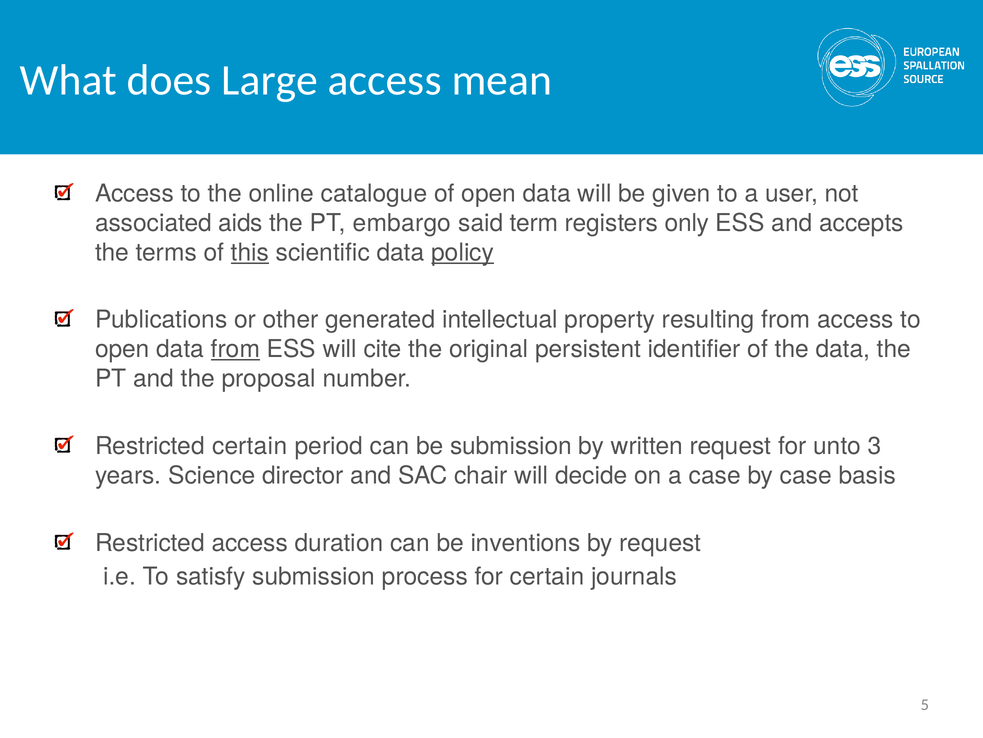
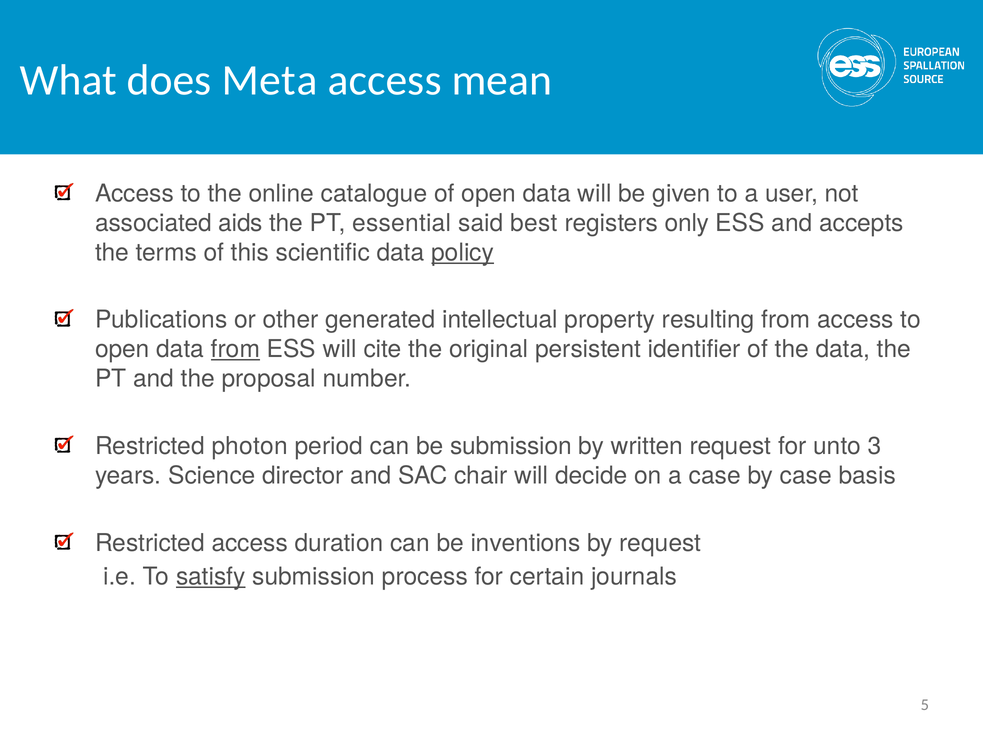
Large: Large -> Meta
embargo: embargo -> essential
term: term -> best
this underline: present -> none
Restricted certain: certain -> photon
satisfy underline: none -> present
